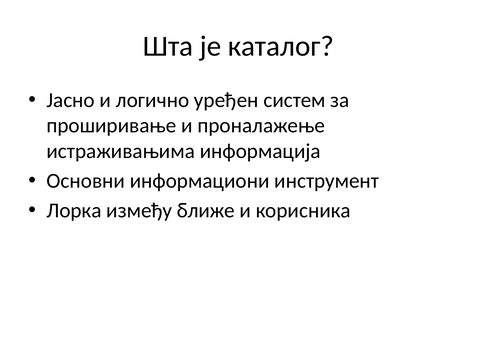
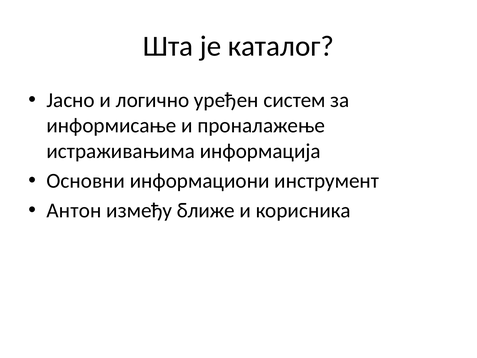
проширивање: проширивање -> информисање
Лорка: Лорка -> Антон
